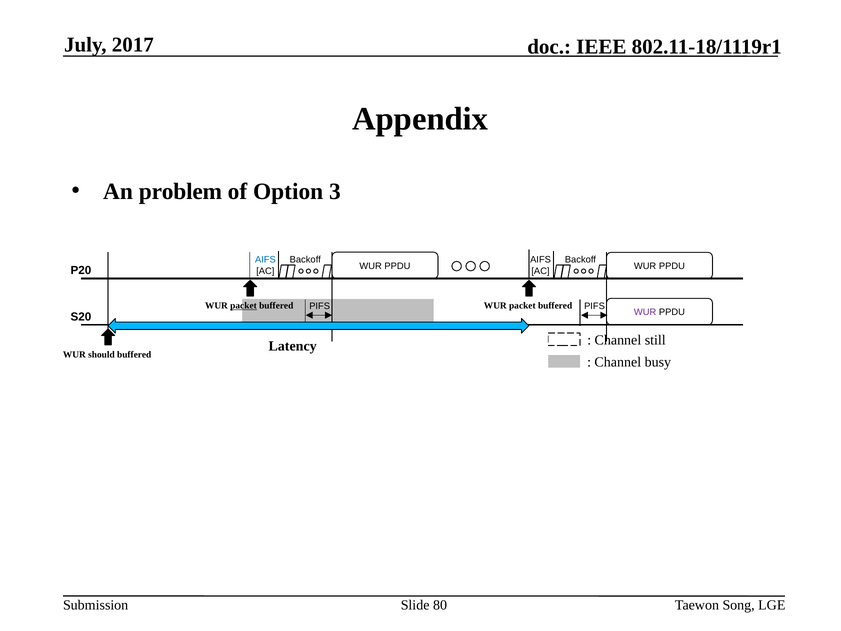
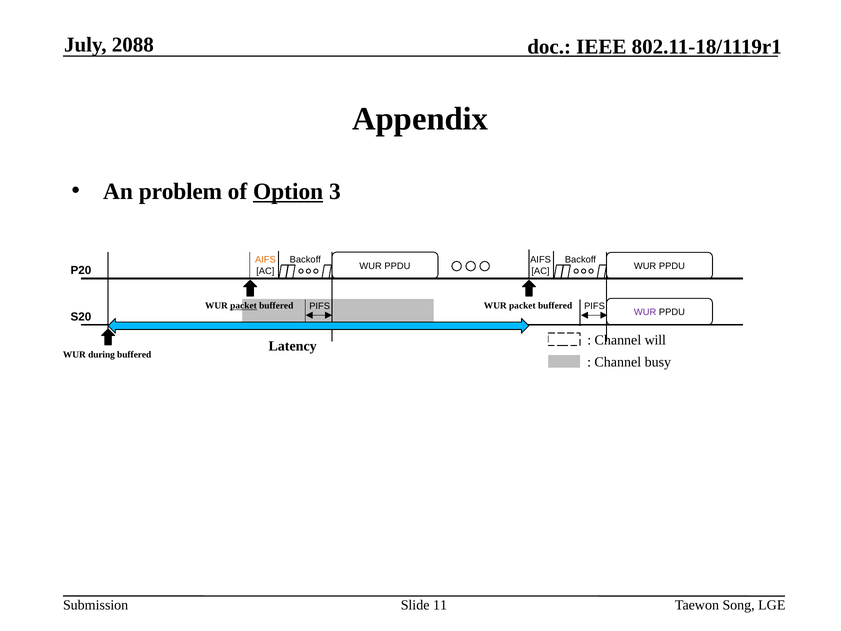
2017: 2017 -> 2088
Option underline: none -> present
AIFS at (265, 260) colour: blue -> orange
still: still -> will
should: should -> during
80: 80 -> 11
